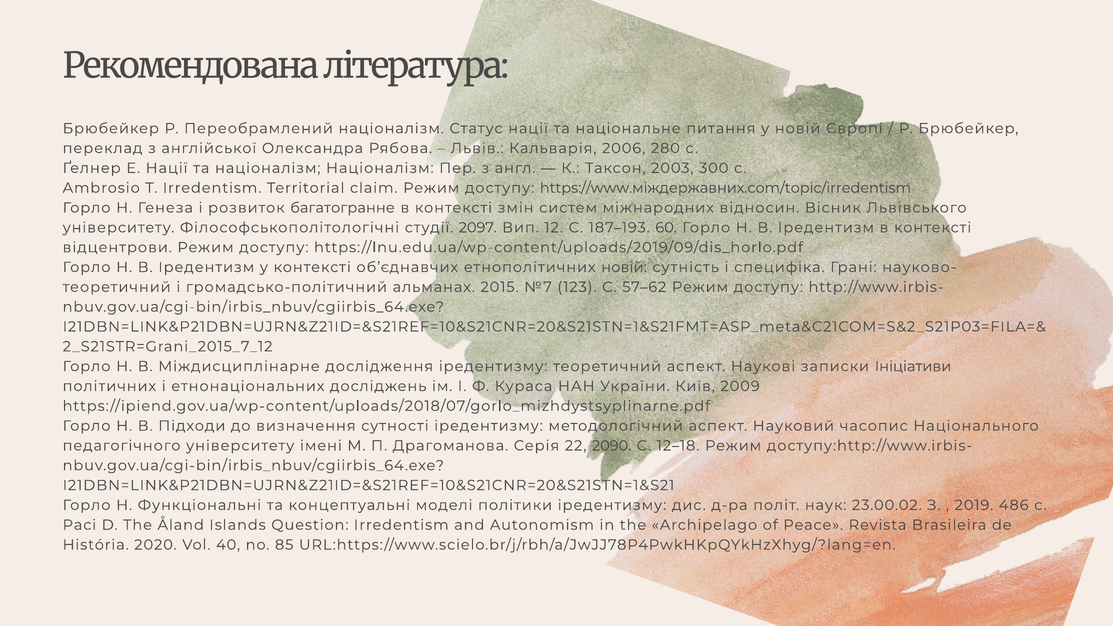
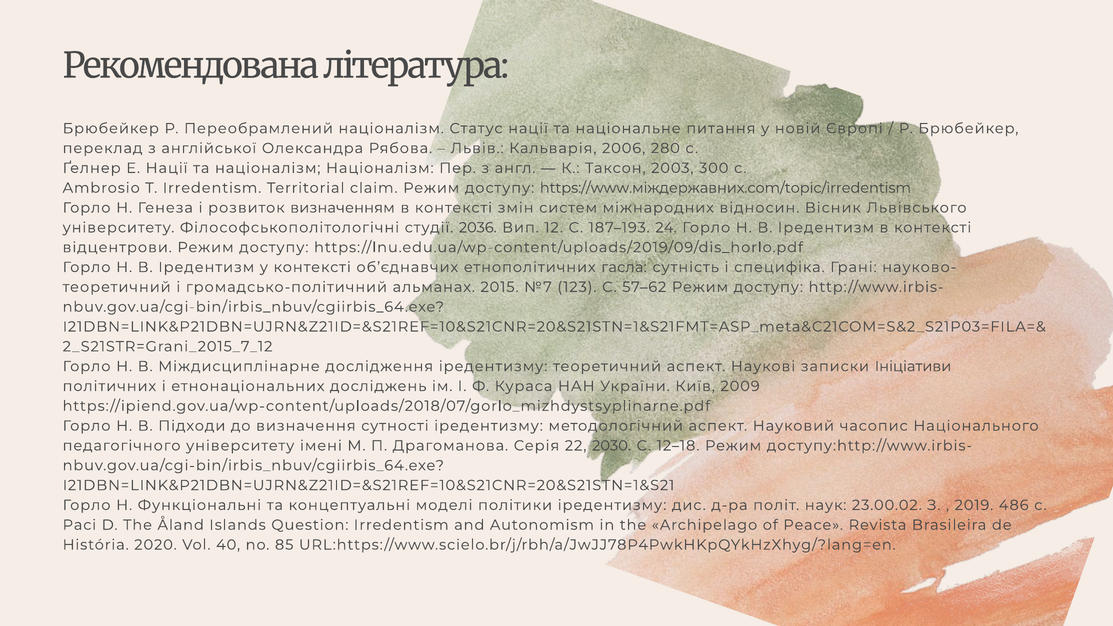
багатогранне: багатогранне -> визначенням
2097: 2097 -> 2036
60: 60 -> 24
етнополітичних новій: новій -> гасла
2090: 2090 -> 2030
